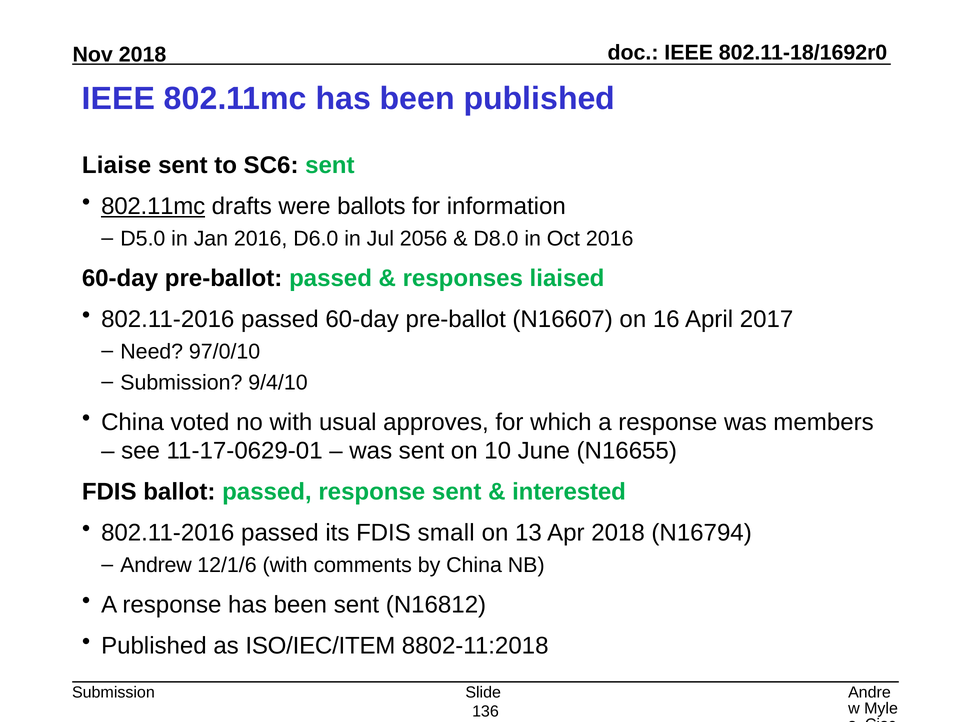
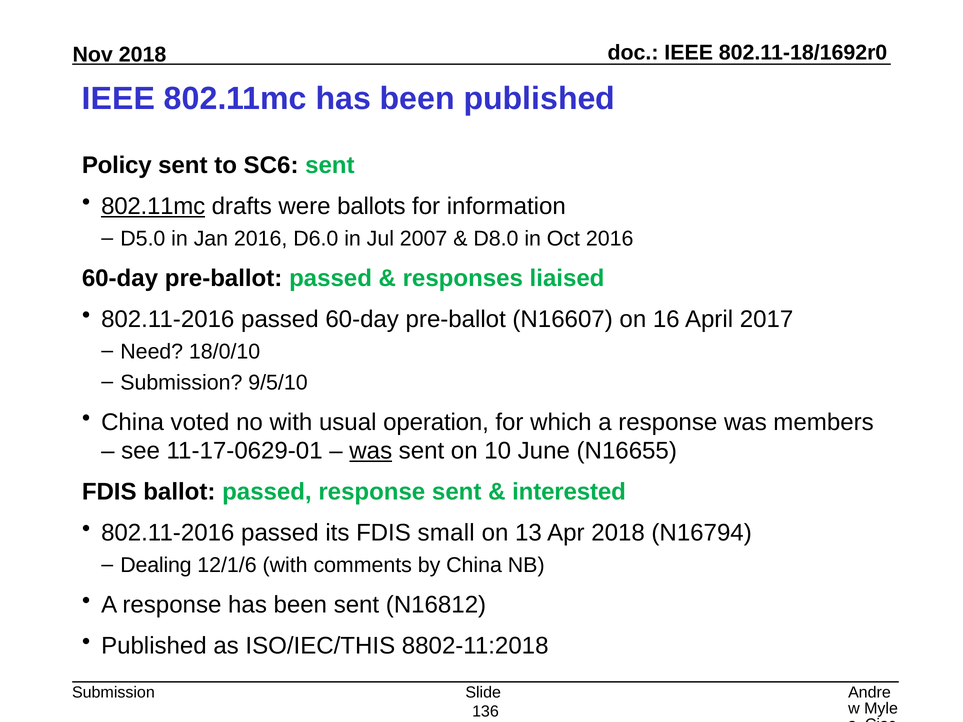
Liaise: Liaise -> Policy
2056: 2056 -> 2007
97/0/10: 97/0/10 -> 18/0/10
9/4/10: 9/4/10 -> 9/5/10
approves: approves -> operation
was at (371, 451) underline: none -> present
Andrew: Andrew -> Dealing
ISO/IEC/ITEM: ISO/IEC/ITEM -> ISO/IEC/THIS
